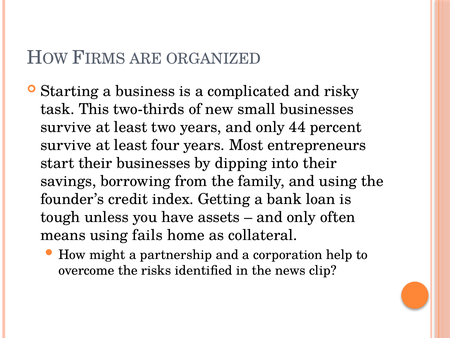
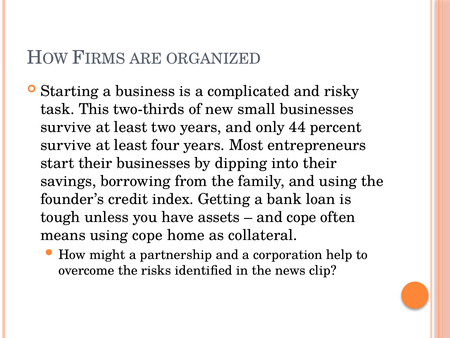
only at (301, 217): only -> cope
using fails: fails -> cope
